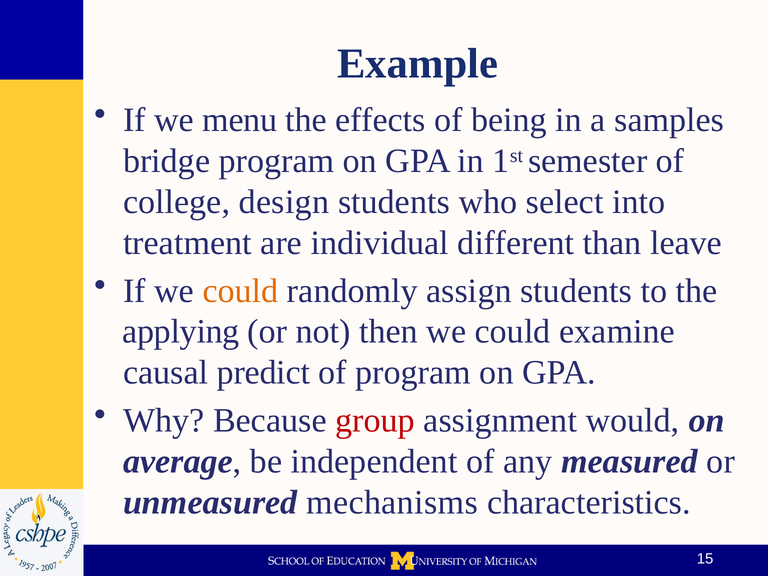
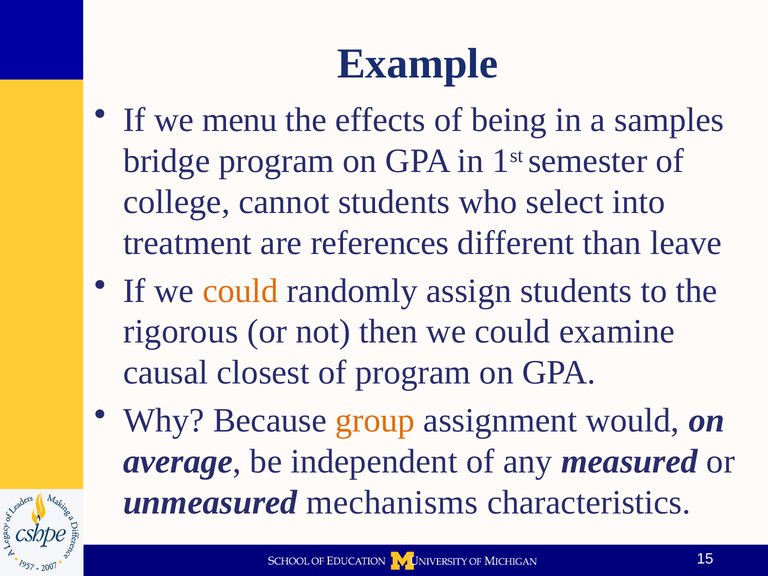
design: design -> cannot
individual: individual -> references
applying: applying -> rigorous
predict: predict -> closest
group colour: red -> orange
